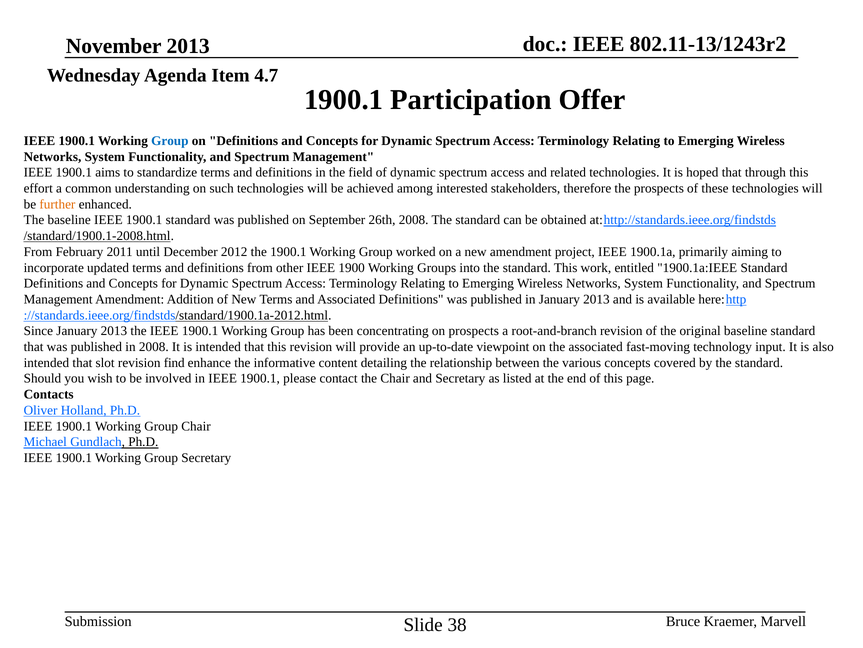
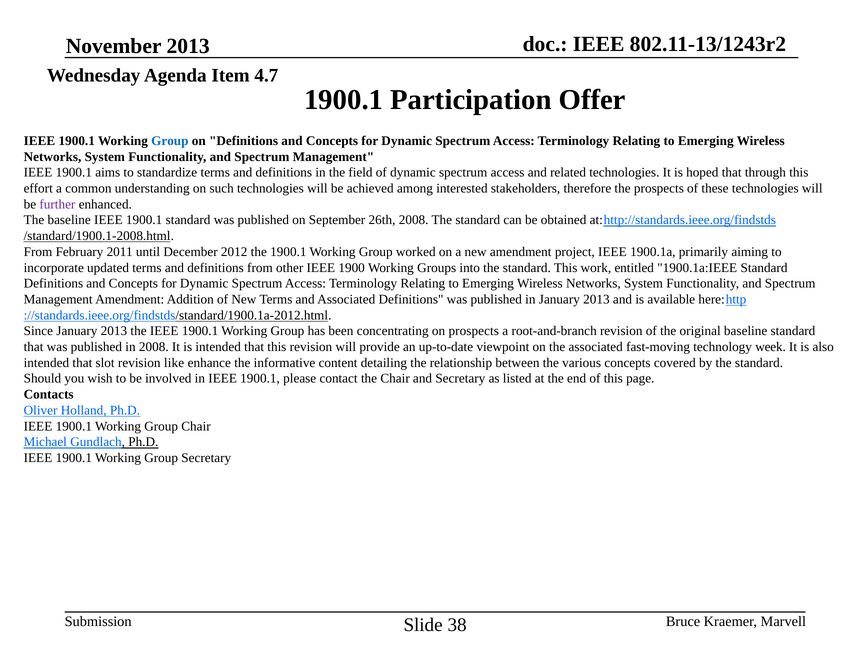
further colour: orange -> purple
input: input -> week
find: find -> like
